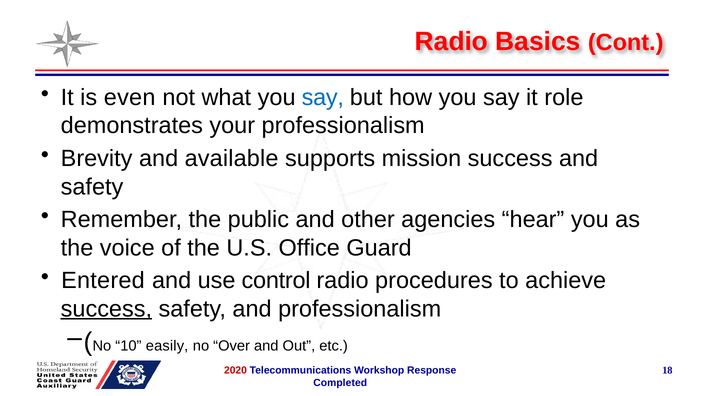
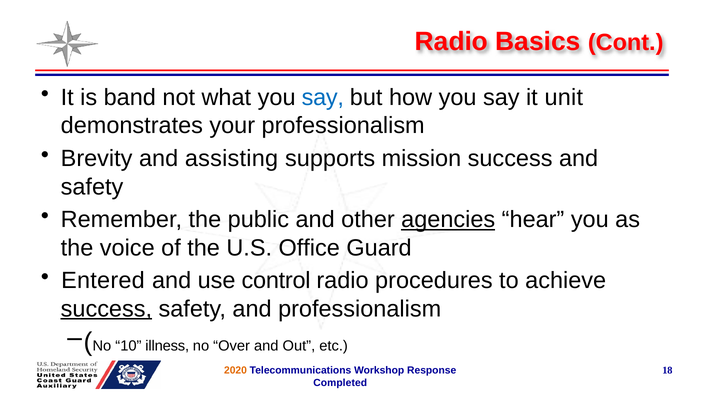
even: even -> band
role: role -> unit
available: available -> assisting
agencies underline: none -> present
easily: easily -> illness
2020 colour: red -> orange
